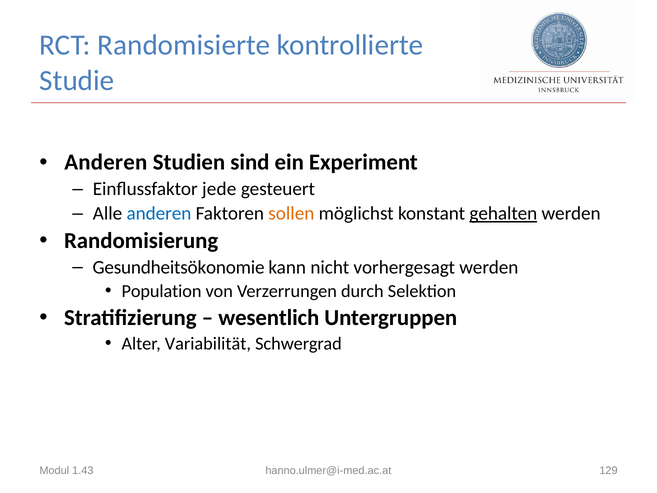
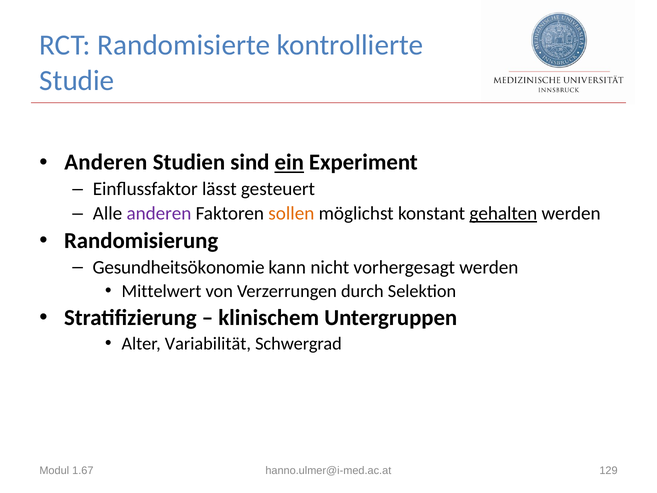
ein underline: none -> present
jede: jede -> lässt
anderen at (159, 213) colour: blue -> purple
Population: Population -> Mittelwert
wesentlich: wesentlich -> klinischem
1.43: 1.43 -> 1.67
